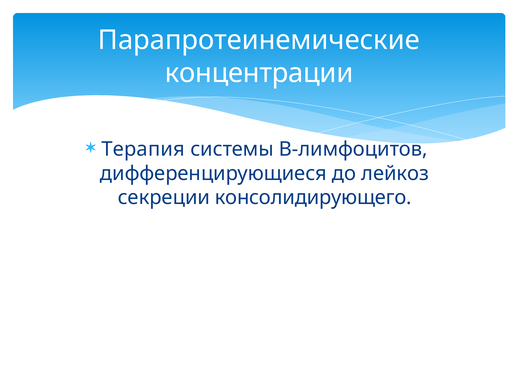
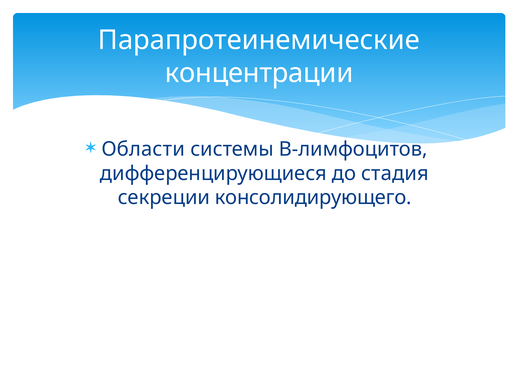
Терапия: Терапия -> Области
лейкоз: лейкоз -> стадия
